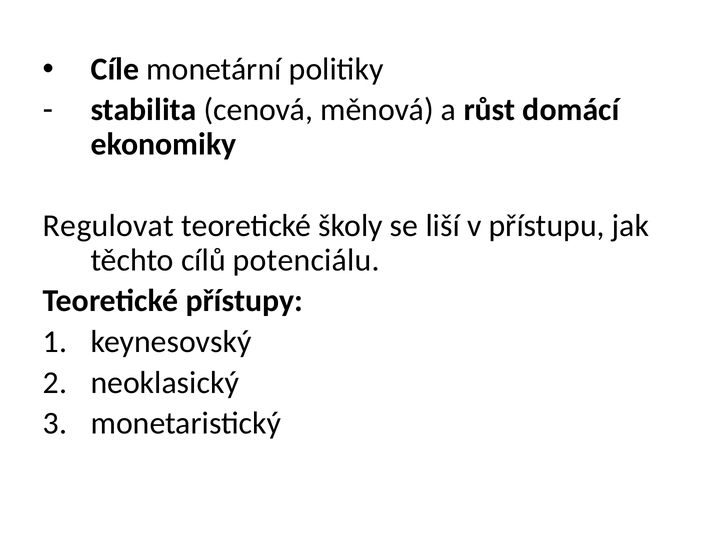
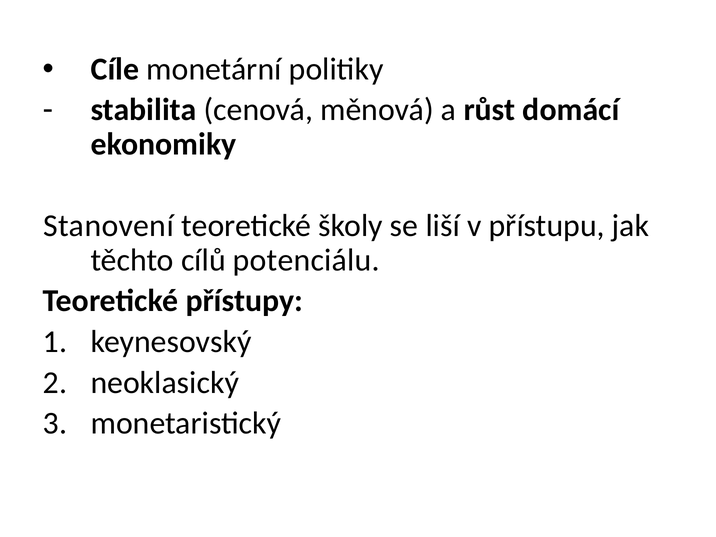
Regulovat: Regulovat -> Stanovení
